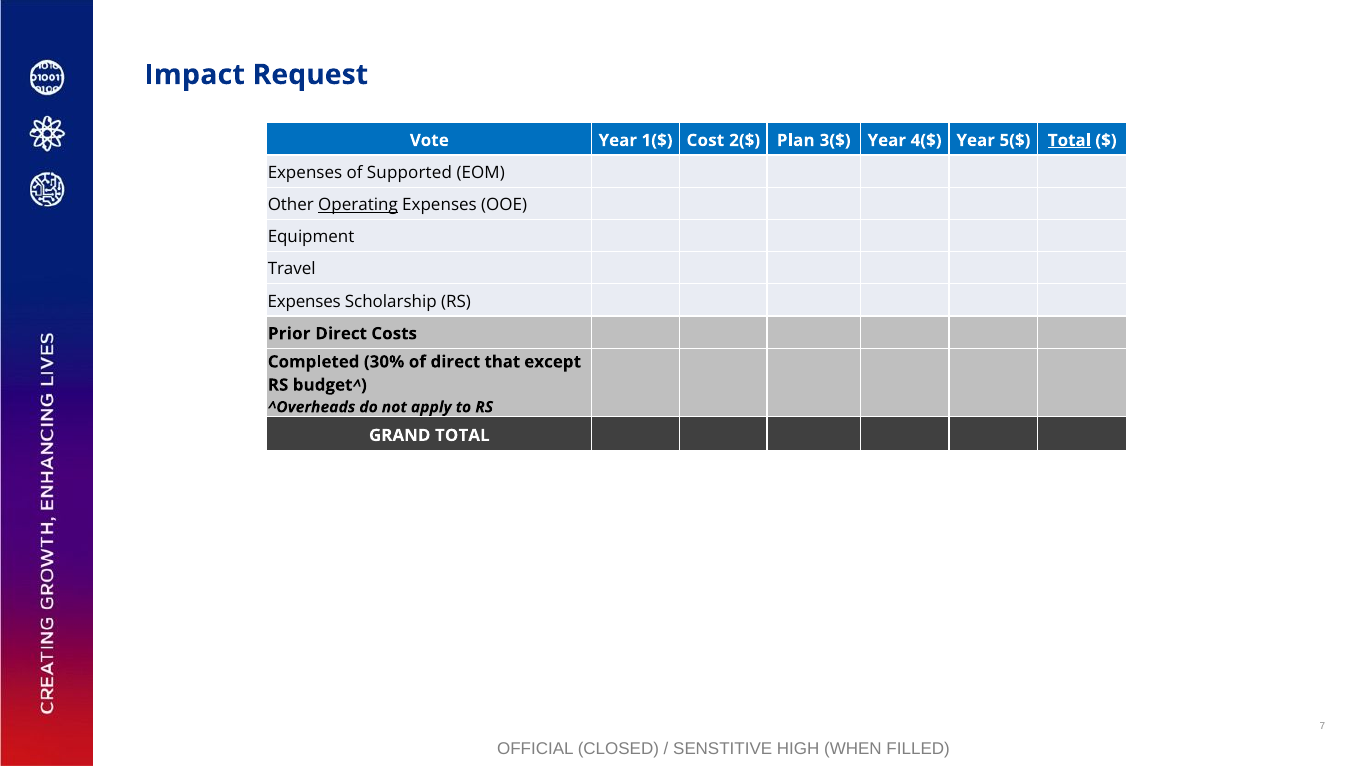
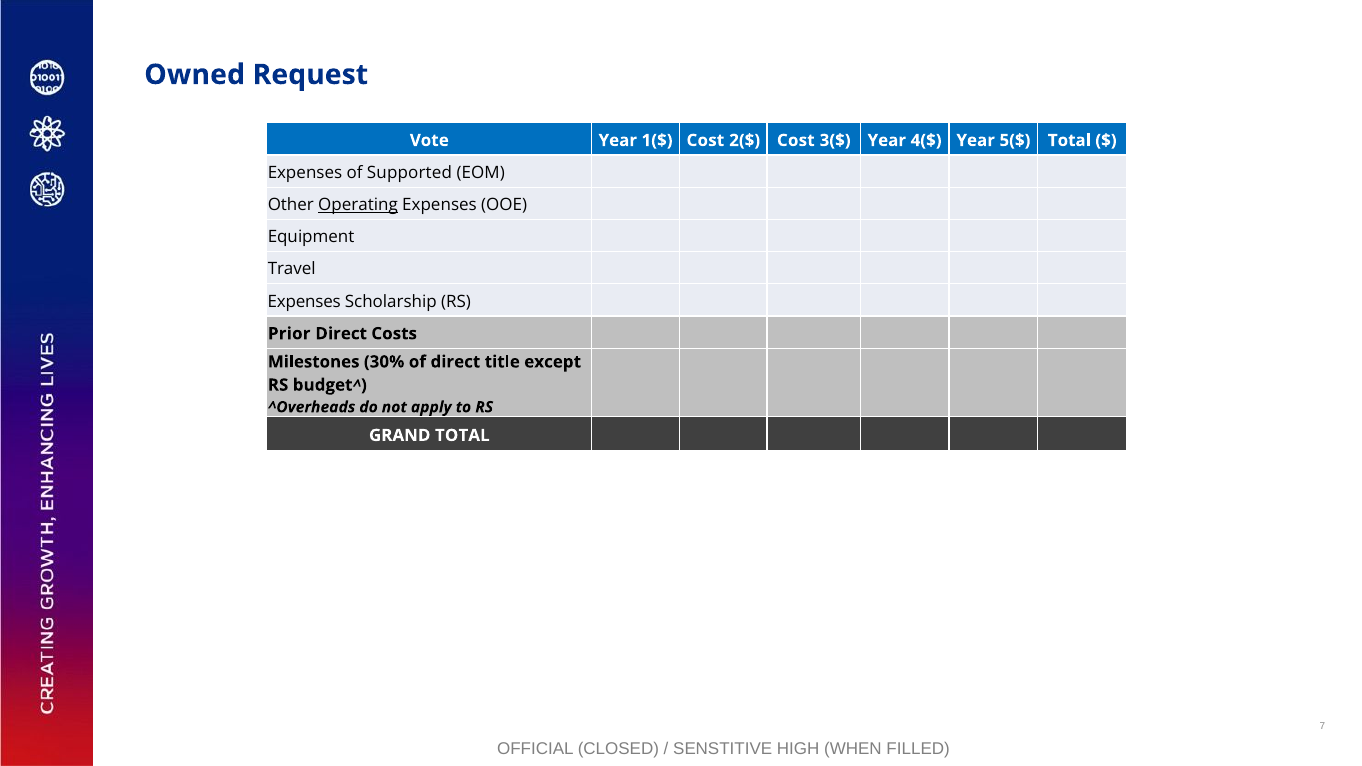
Impact: Impact -> Owned
2($ Plan: Plan -> Cost
Total at (1069, 140) underline: present -> none
Completed: Completed -> Milestones
that: that -> title
